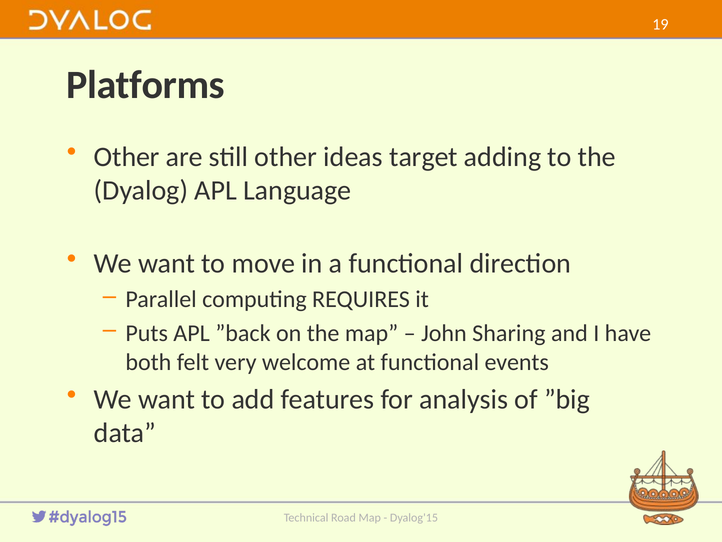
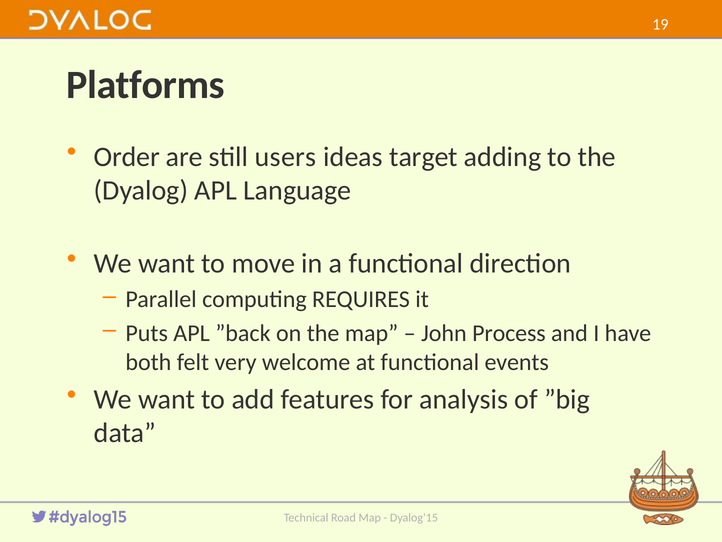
Other at (127, 157): Other -> Order
still other: other -> users
Sharing: Sharing -> Process
